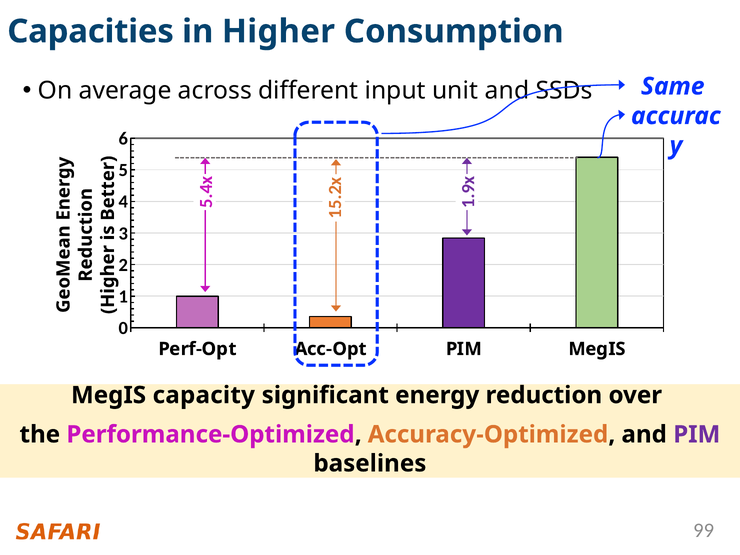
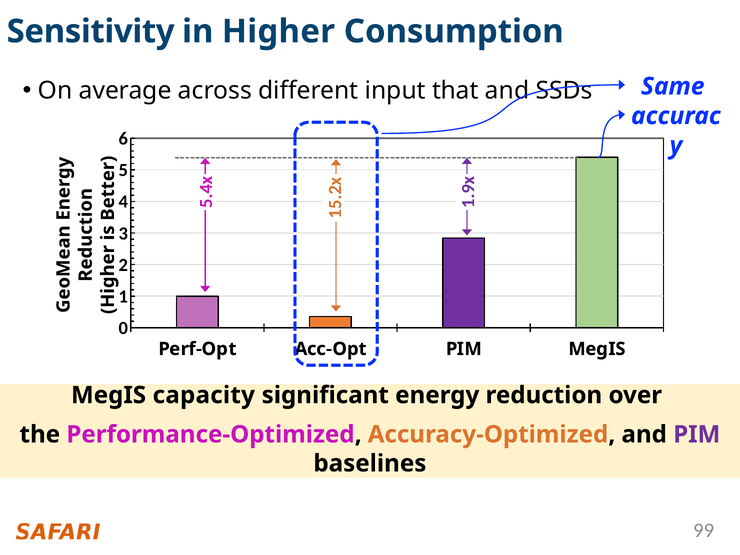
Capacities: Capacities -> Sensitivity
unit: unit -> that
